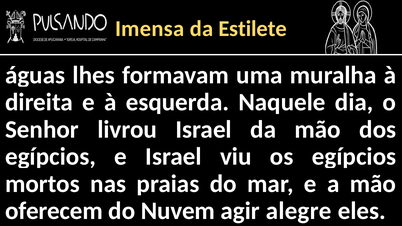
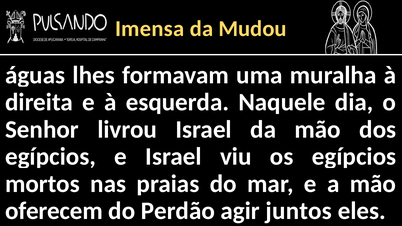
Estilete: Estilete -> Mudou
Nuvem: Nuvem -> Perdão
alegre: alegre -> juntos
